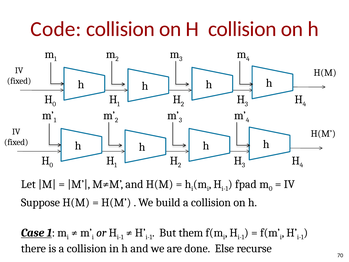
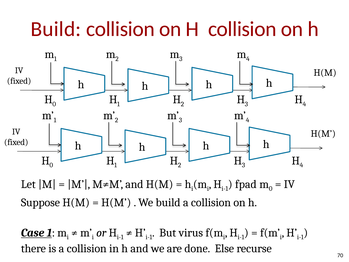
Code at (56, 29): Code -> Build
them: them -> virus
